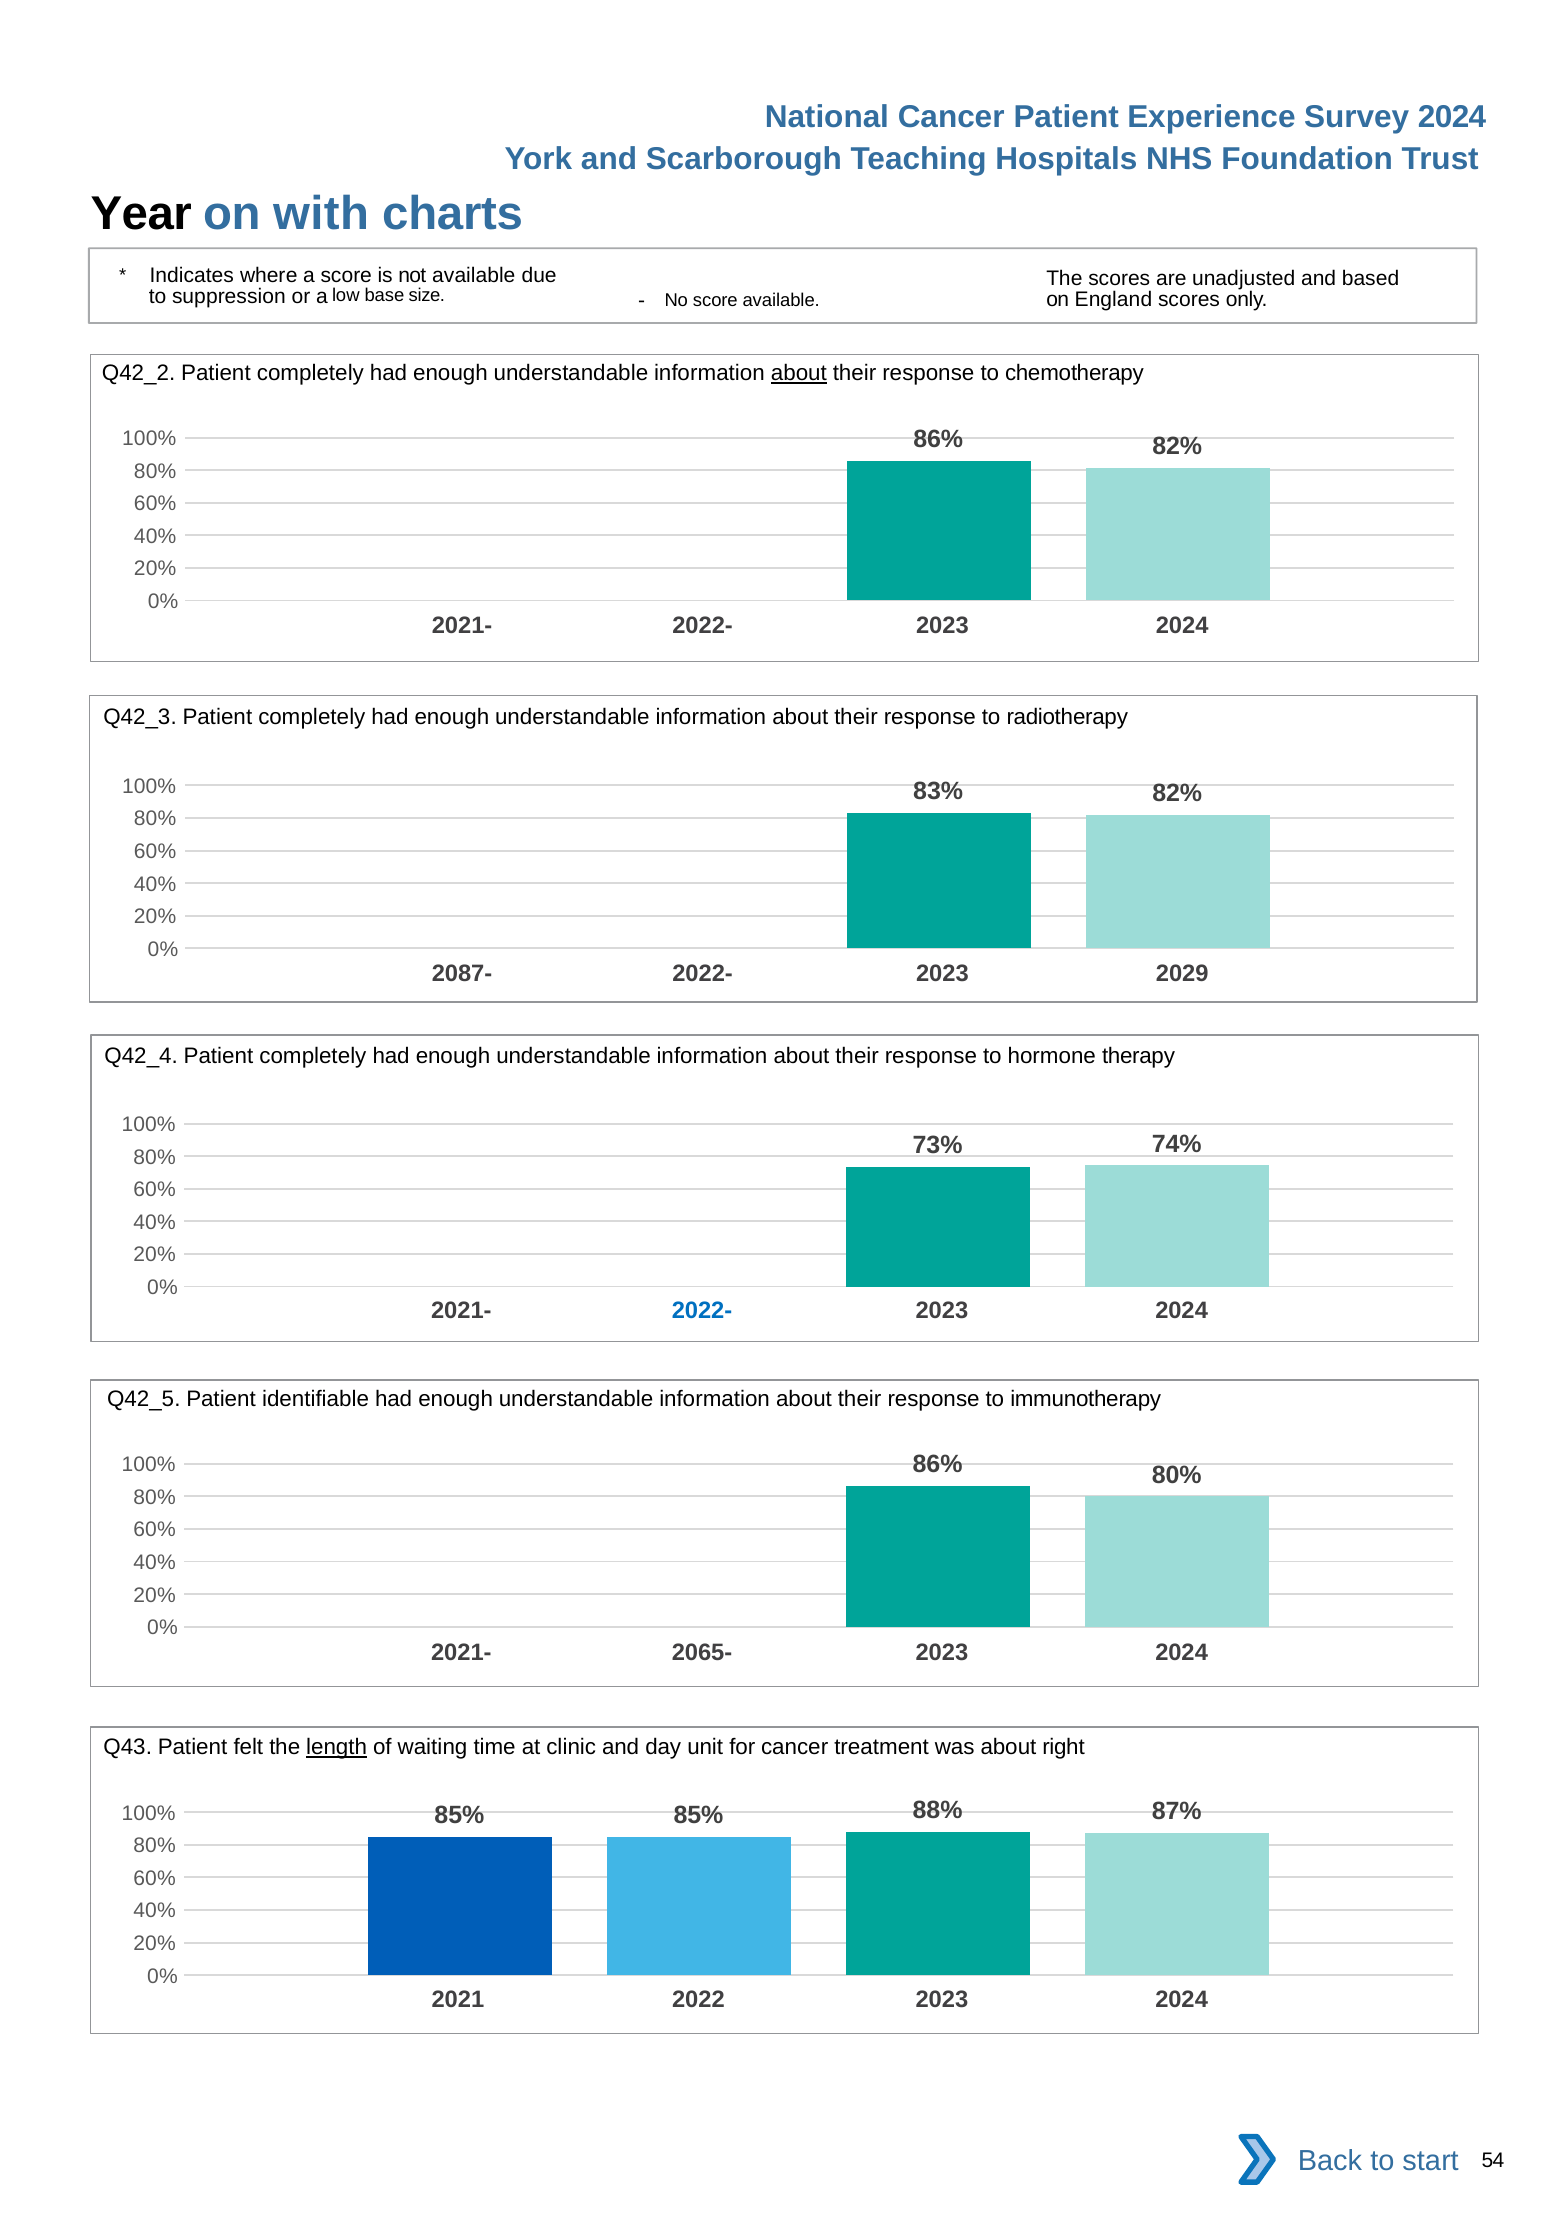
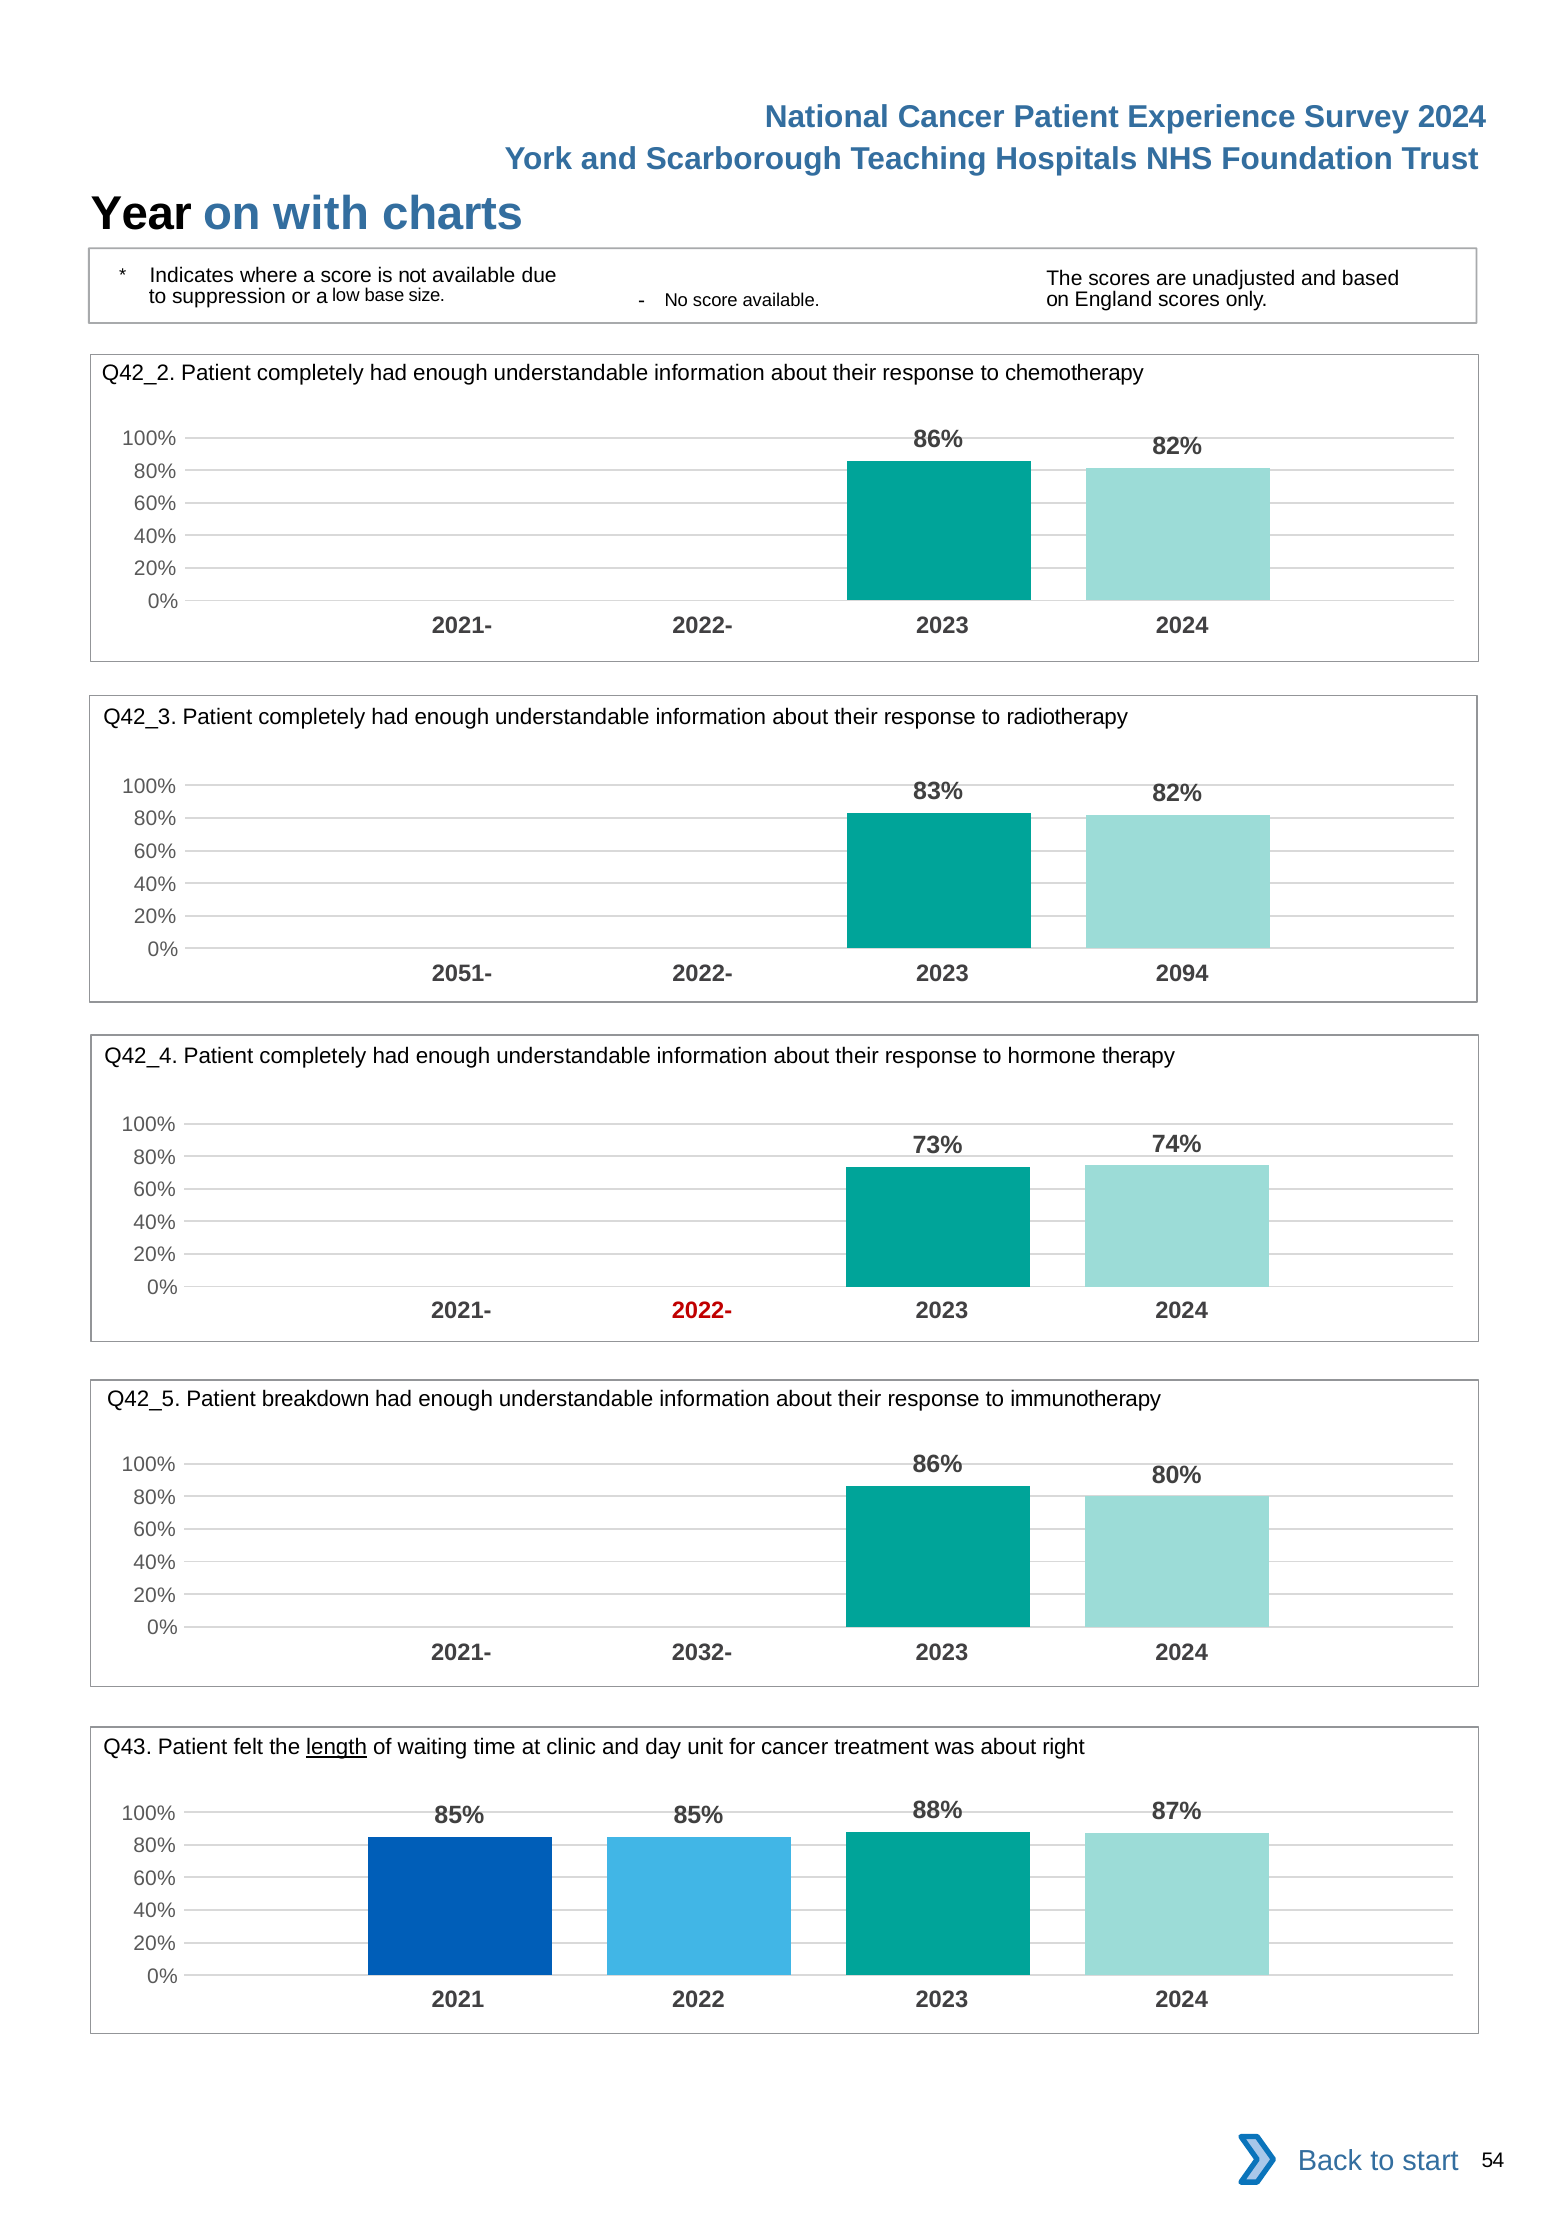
about at (799, 373) underline: present -> none
2087-: 2087- -> 2051-
2029: 2029 -> 2094
2022- at (702, 1310) colour: blue -> red
identifiable: identifiable -> breakdown
2065-: 2065- -> 2032-
